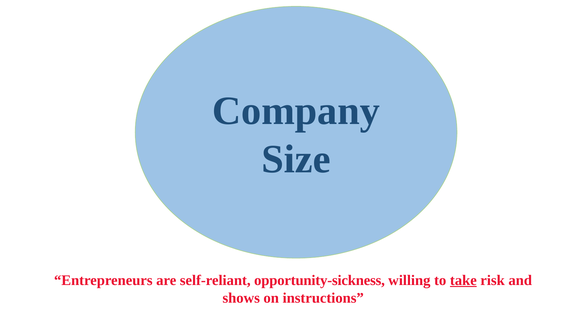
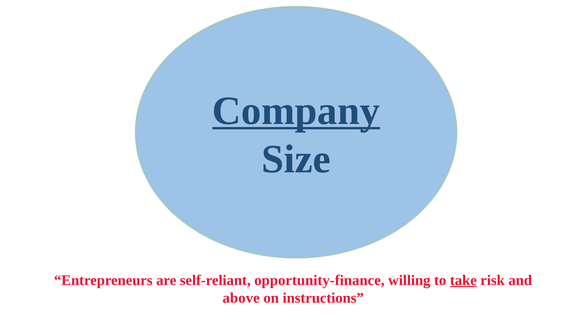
Company underline: none -> present
opportunity-sickness: opportunity-sickness -> opportunity-finance
shows: shows -> above
